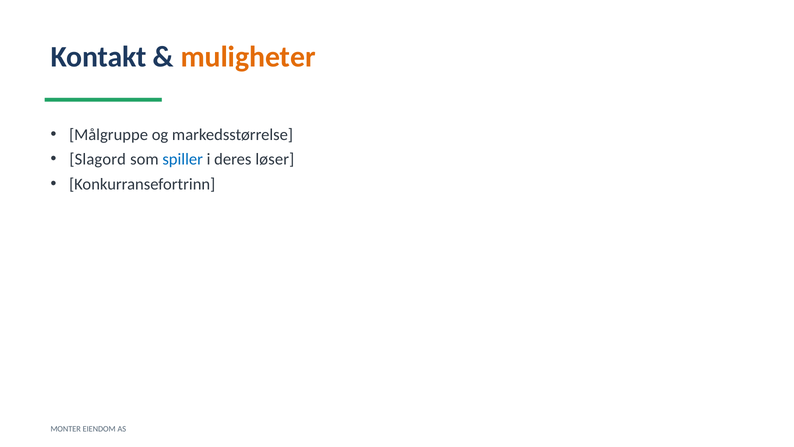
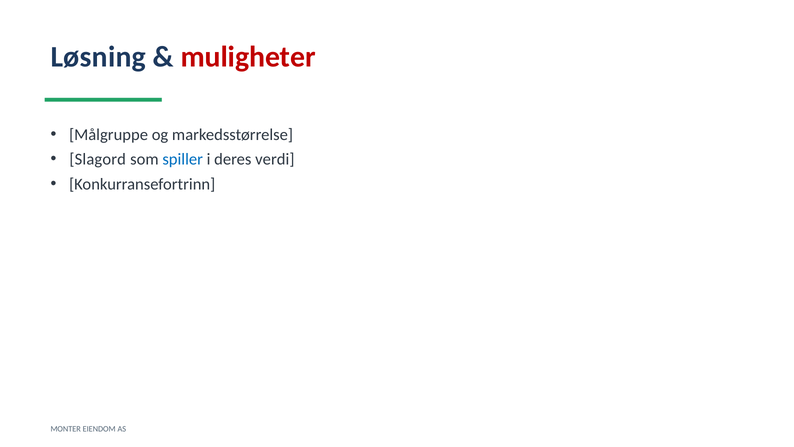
Kontakt: Kontakt -> Løsning
muligheter colour: orange -> red
løser: løser -> verdi
